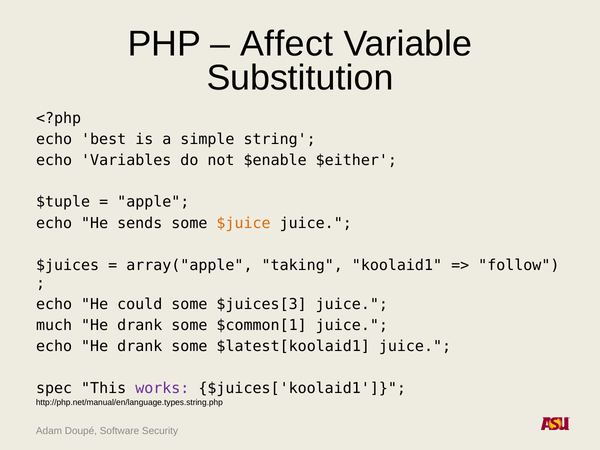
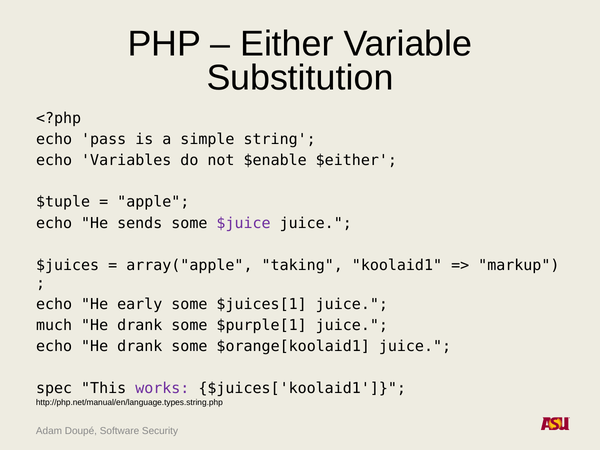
Affect: Affect -> Either
best: best -> pass
$juice colour: orange -> purple
follow: follow -> markup
could: could -> early
$juices[3: $juices[3 -> $juices[1
$common[1: $common[1 -> $purple[1
$latest[koolaid1: $latest[koolaid1 -> $orange[koolaid1
